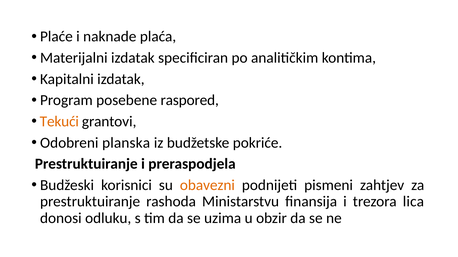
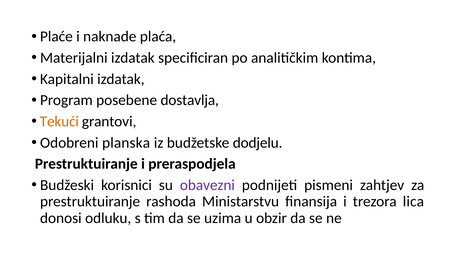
raspored: raspored -> dostavlja
pokriće: pokriće -> dodjelu
obavezni colour: orange -> purple
